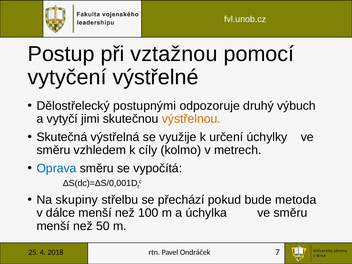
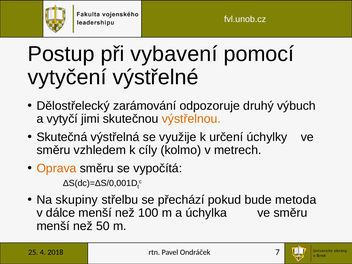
vztažnou: vztažnou -> vybavení
postupnými: postupnými -> zarámování
Oprava colour: blue -> orange
